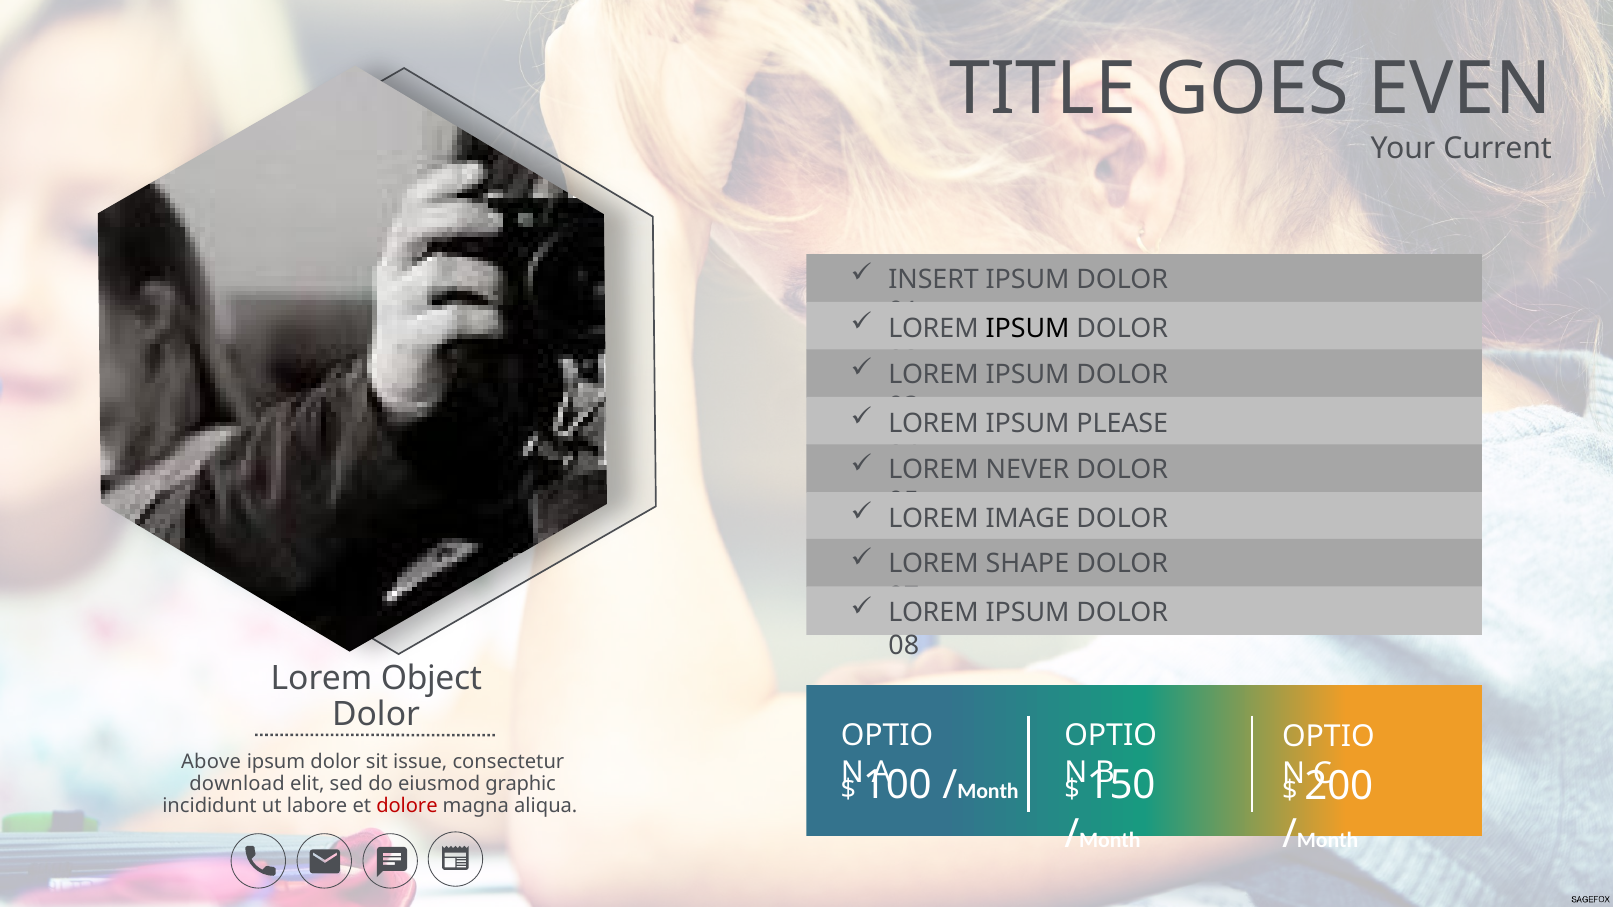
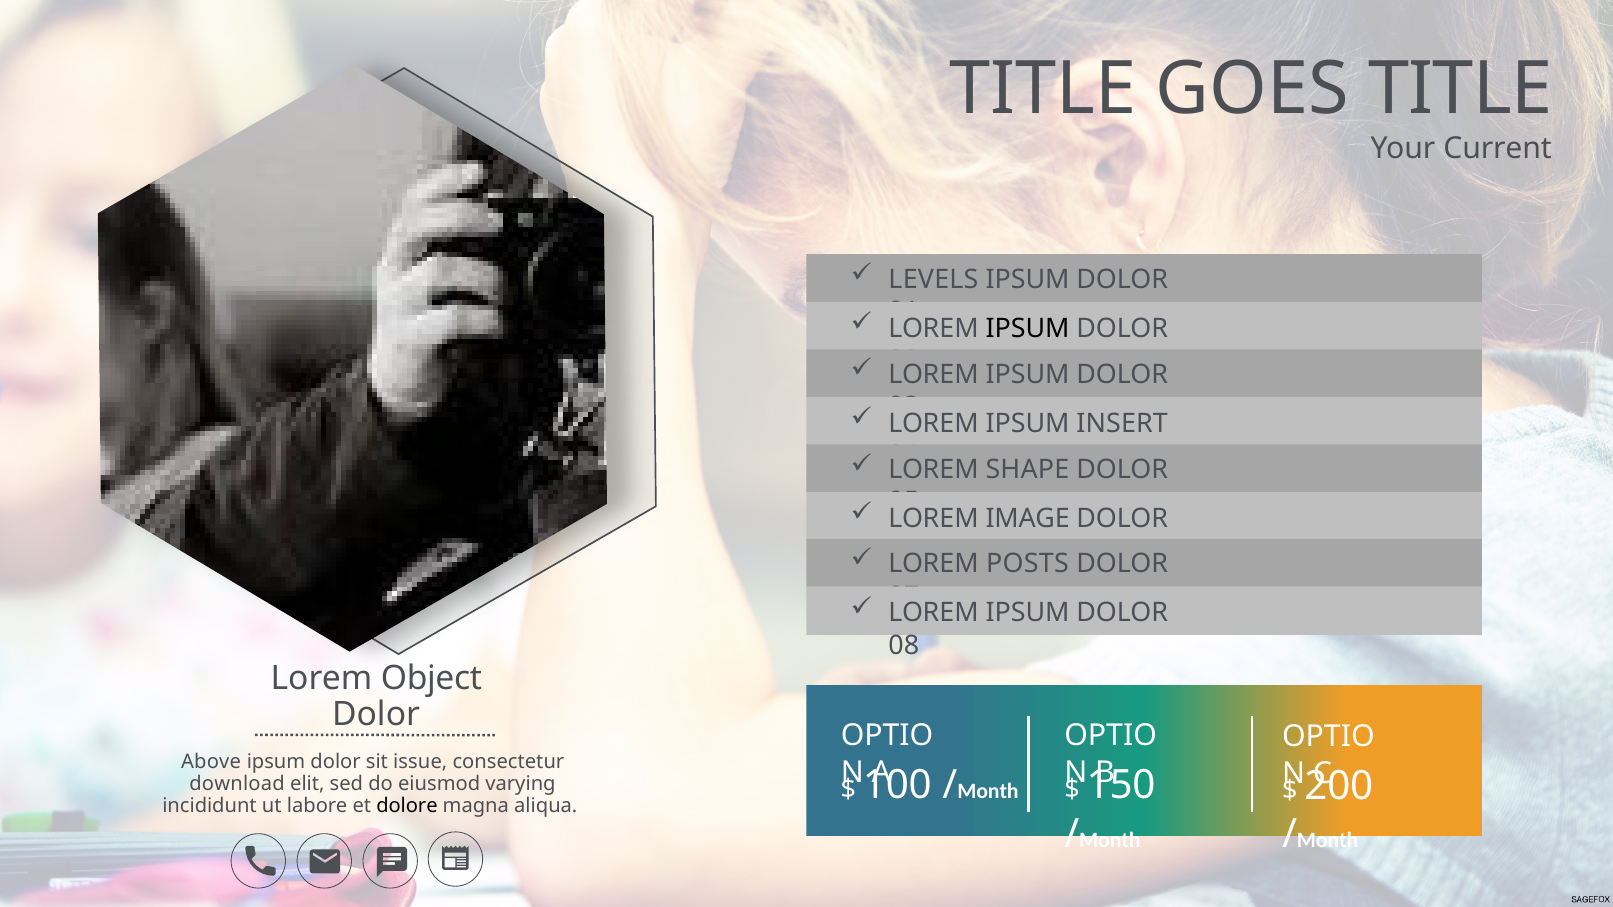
GOES EVEN: EVEN -> TITLE
INSERT: INSERT -> LEVELS
PLEASE: PLEASE -> INSERT
NEVER: NEVER -> SHAPE
SHAPE: SHAPE -> POSTS
graphic: graphic -> varying
dolore colour: red -> black
